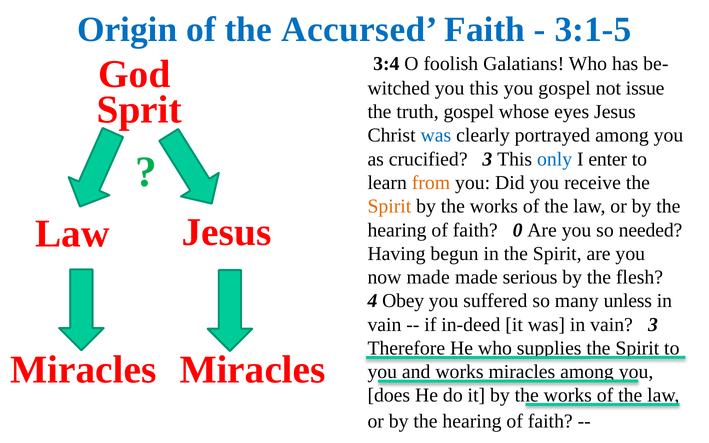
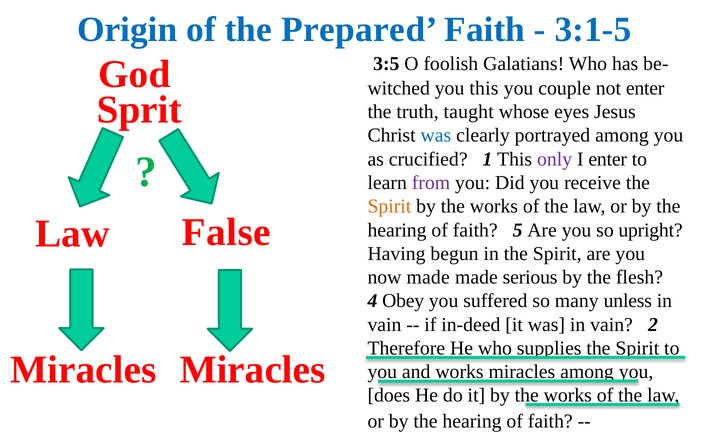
Accursed: Accursed -> Prepared
3:4: 3:4 -> 3:5
you gospel: gospel -> couple
not issue: issue -> enter
truth gospel: gospel -> taught
crucified 3: 3 -> 1
only colour: blue -> purple
from colour: orange -> purple
Law Jesus: Jesus -> False
0: 0 -> 5
needed: needed -> upright
vain 3: 3 -> 2
